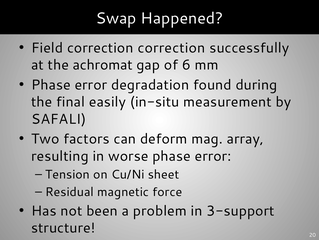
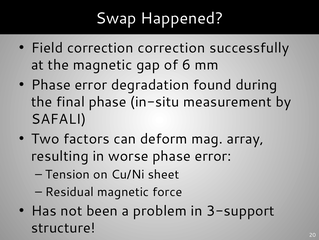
the achromat: achromat -> magnetic
final easily: easily -> phase
